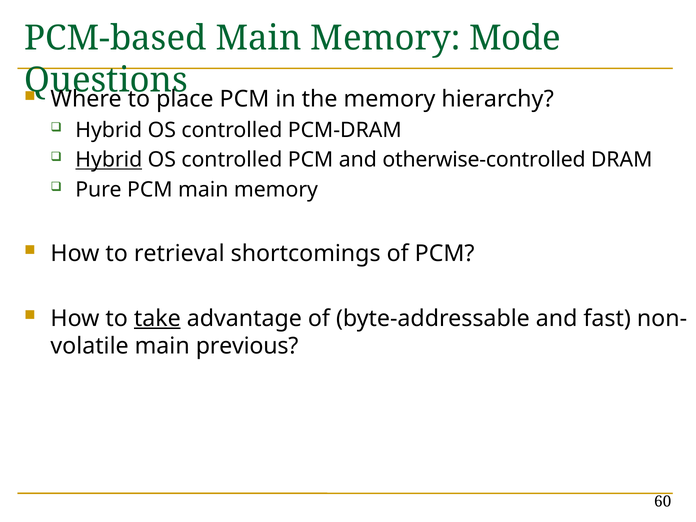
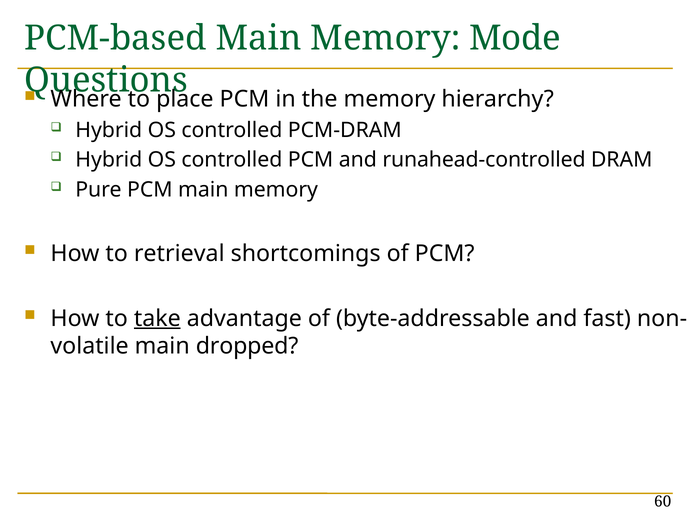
Hybrid at (109, 160) underline: present -> none
otherwise-controlled: otherwise-controlled -> runahead-controlled
previous: previous -> dropped
